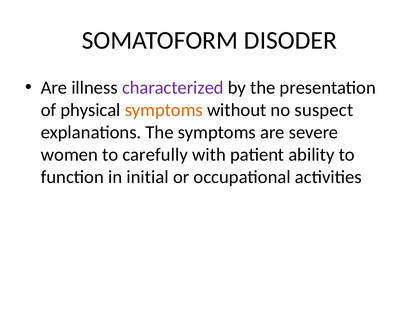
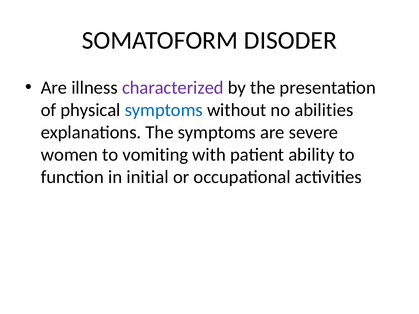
symptoms at (164, 110) colour: orange -> blue
suspect: suspect -> abilities
carefully: carefully -> vomiting
